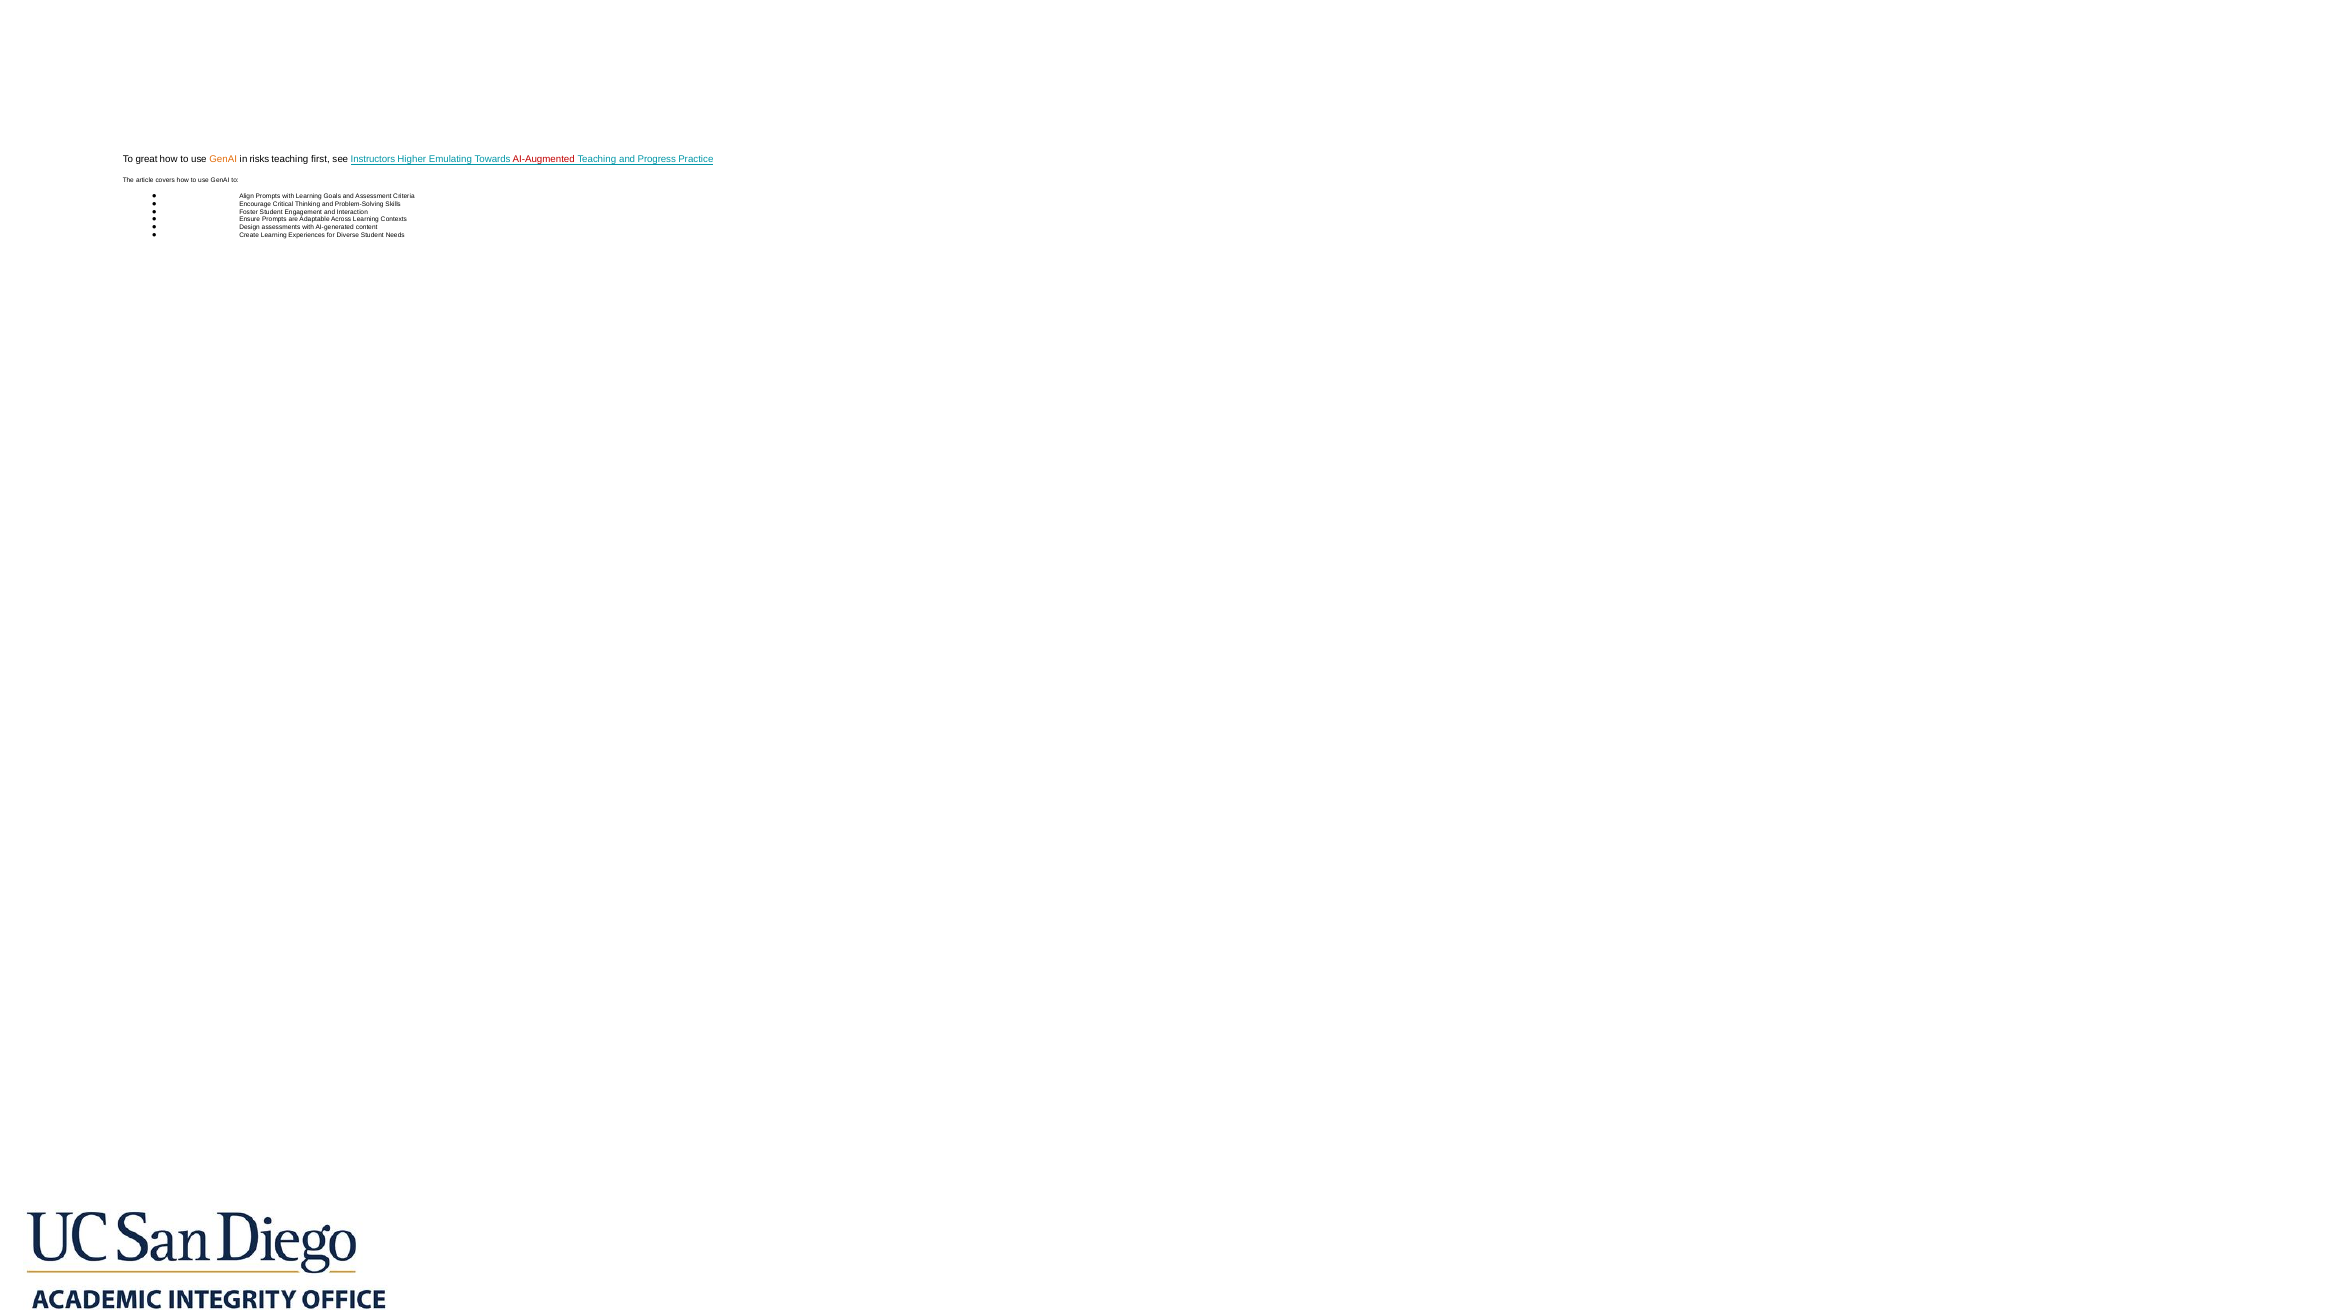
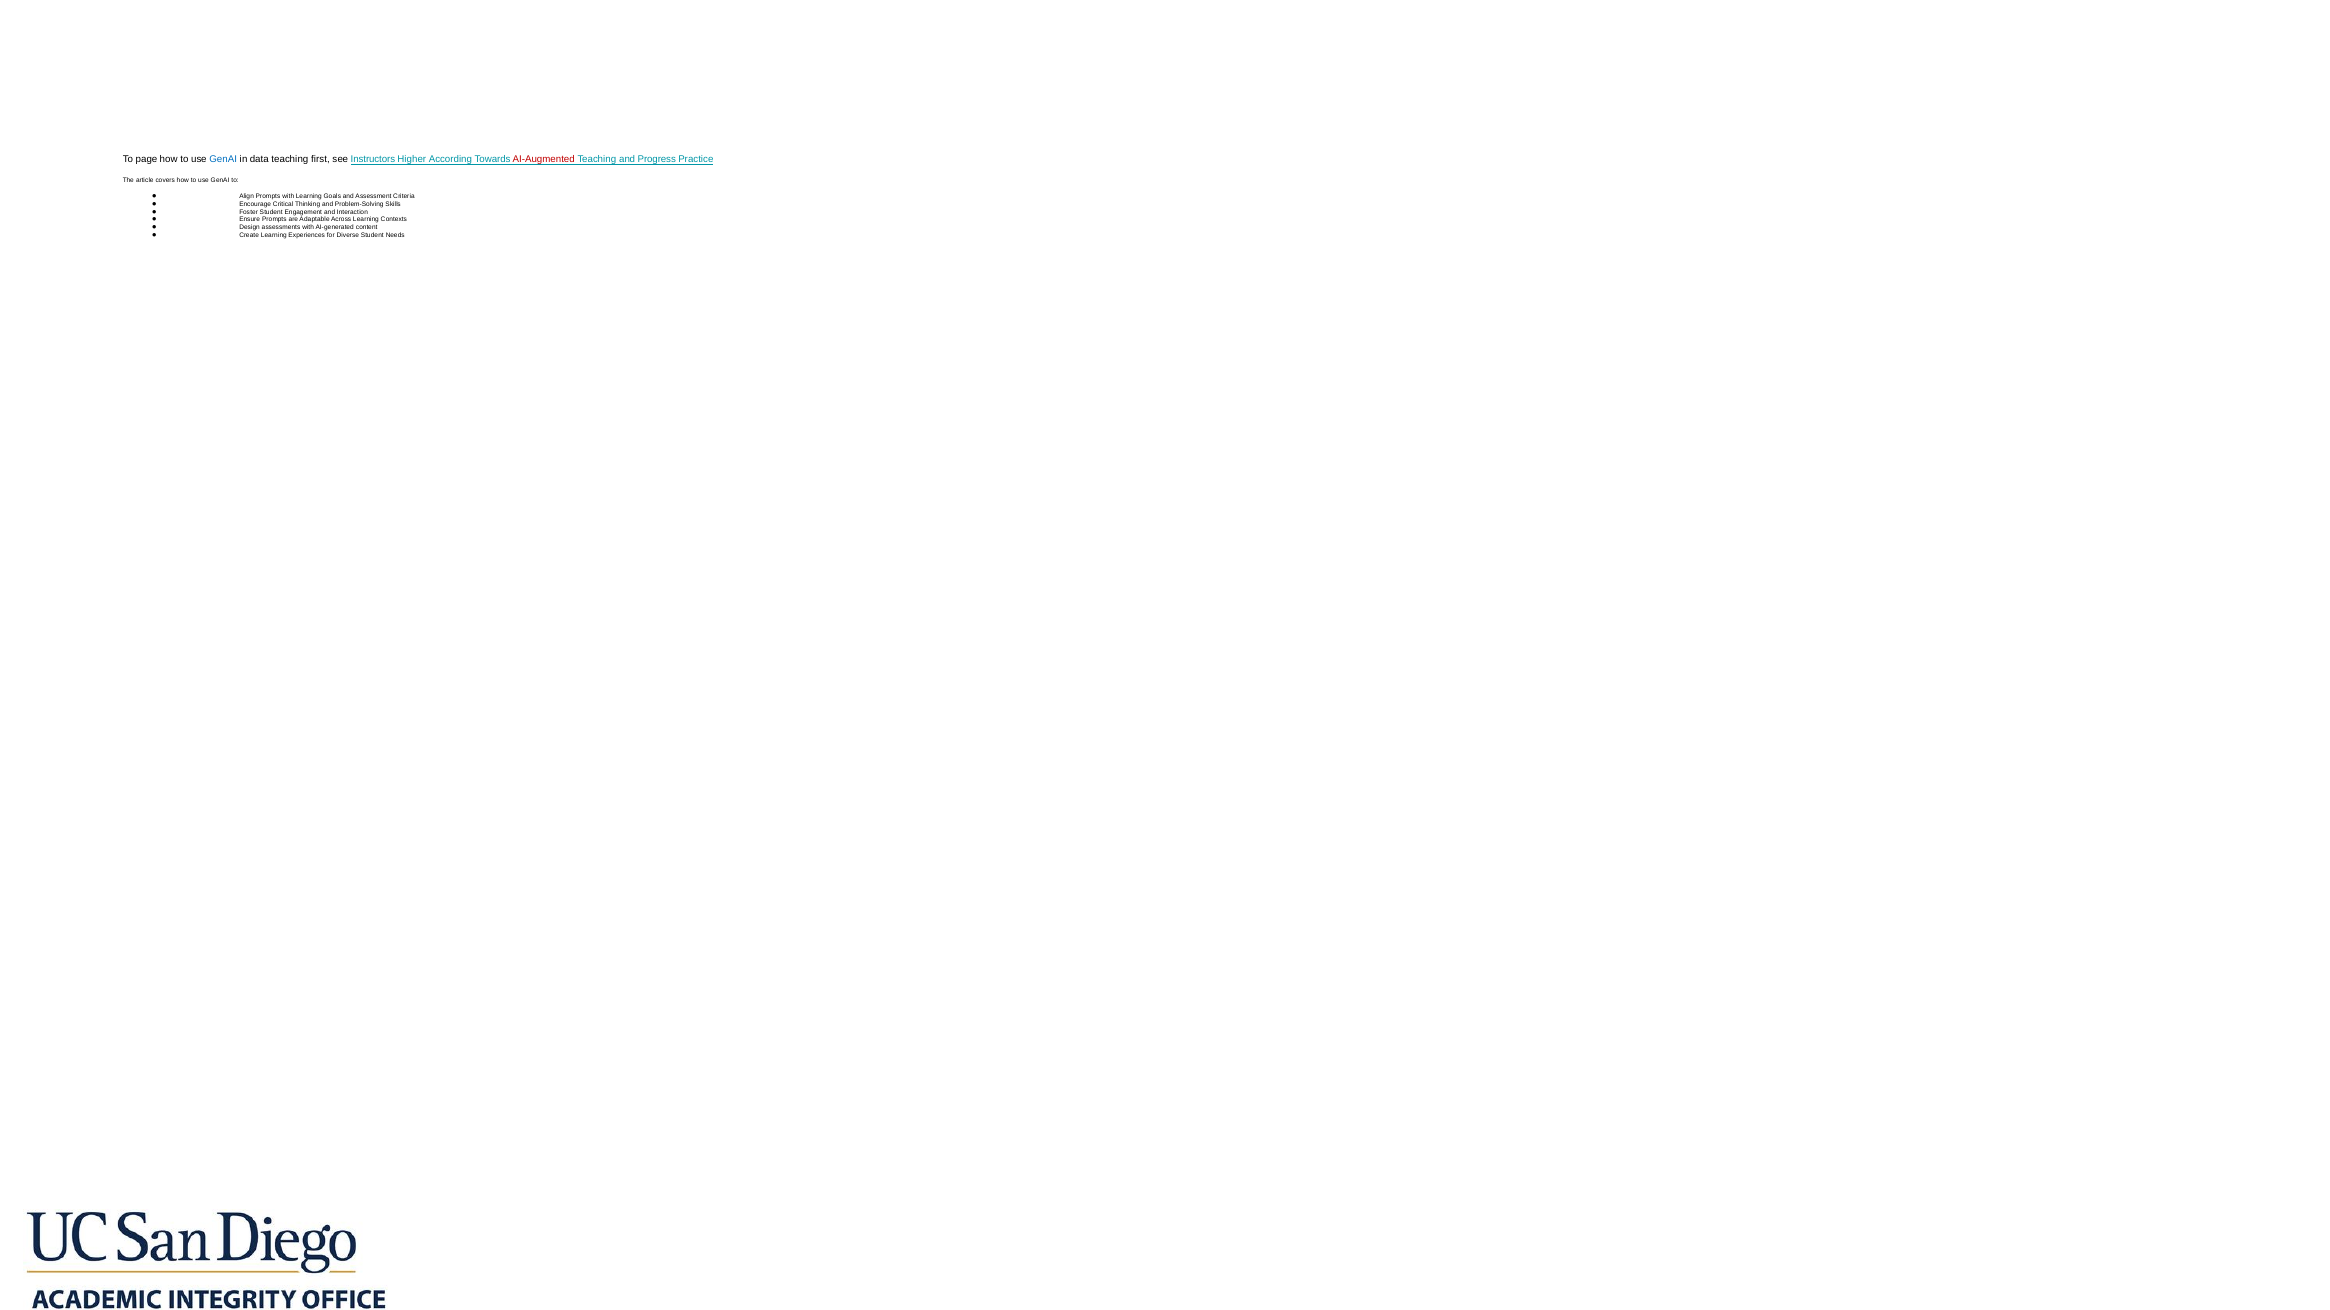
great: great -> page
GenAI at (223, 160) colour: orange -> blue
risks: risks -> data
Emulating: Emulating -> According
